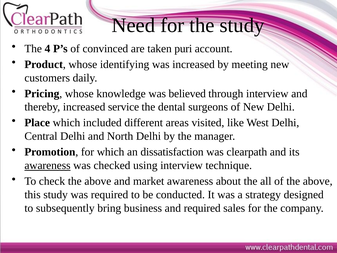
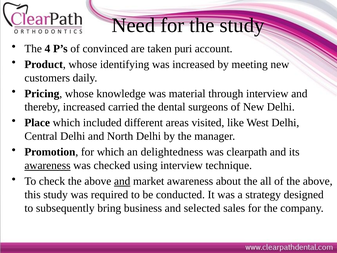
believed: believed -> material
service: service -> carried
dissatisfaction: dissatisfaction -> delightedness
and at (122, 181) underline: none -> present
and required: required -> selected
